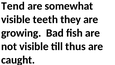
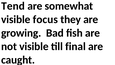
teeth: teeth -> focus
thus: thus -> final
